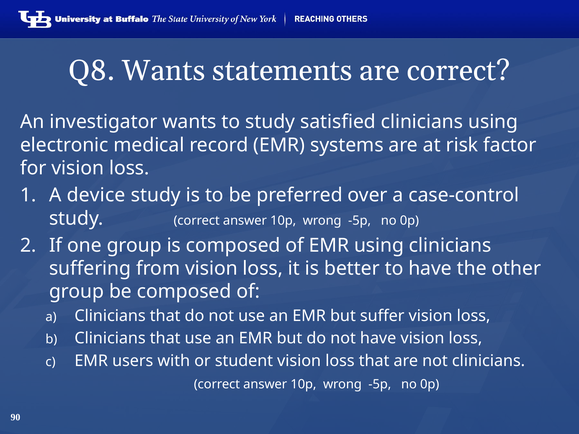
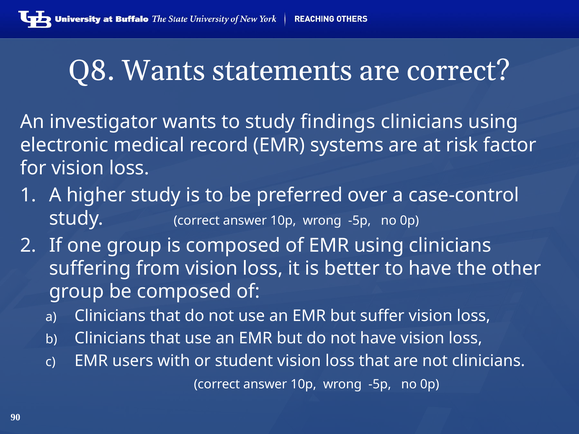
satisfied: satisfied -> findings
device: device -> higher
